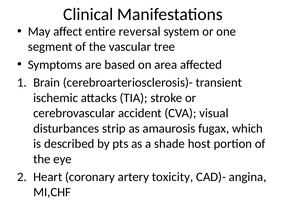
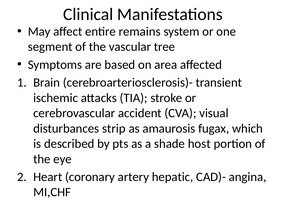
reversal: reversal -> remains
toxicity: toxicity -> hepatic
